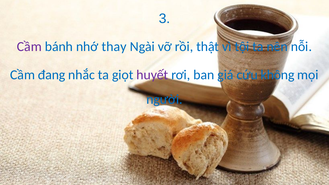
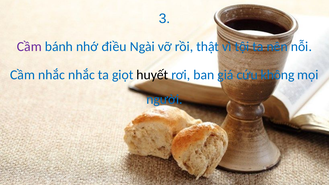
thay: thay -> điều
Cầm đang: đang -> nhắc
huyết colour: purple -> black
